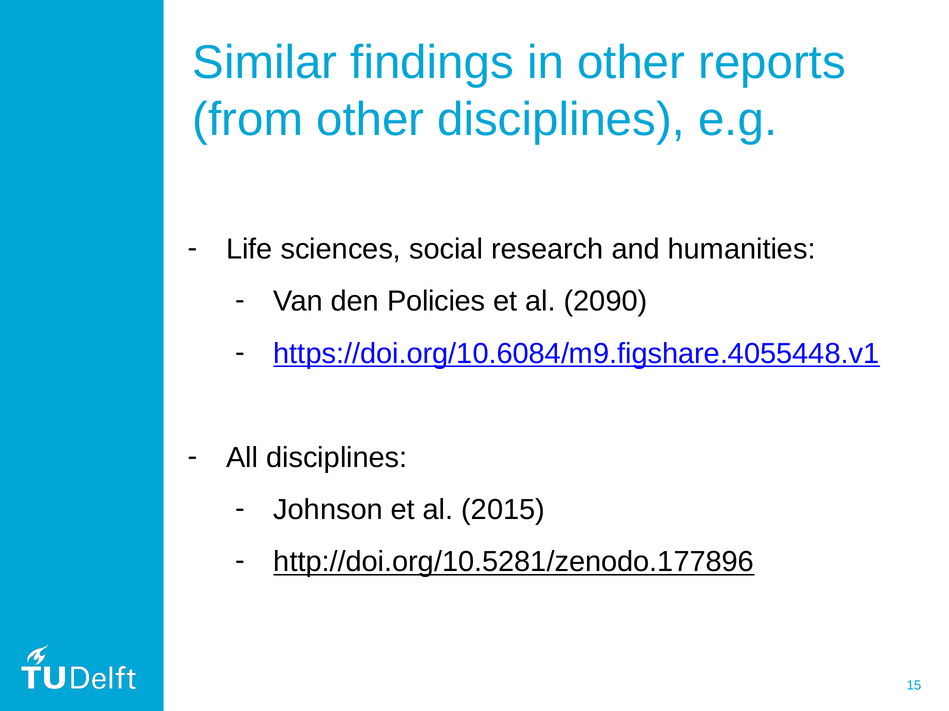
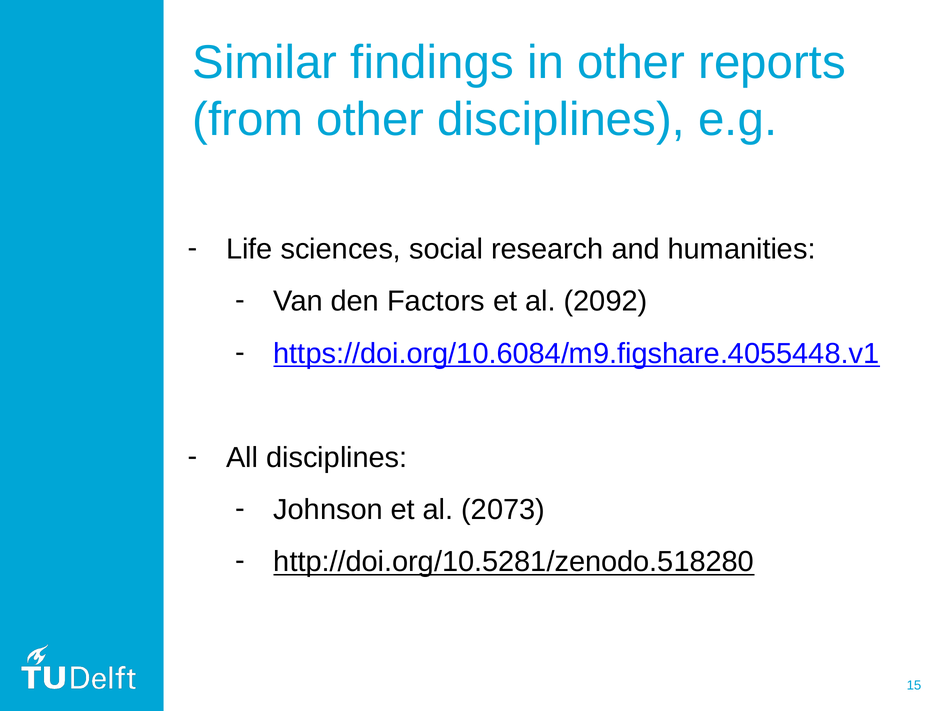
Policies: Policies -> Factors
2090: 2090 -> 2092
2015: 2015 -> 2073
http://doi.org/10.5281/zenodo.177896: http://doi.org/10.5281/zenodo.177896 -> http://doi.org/10.5281/zenodo.518280
